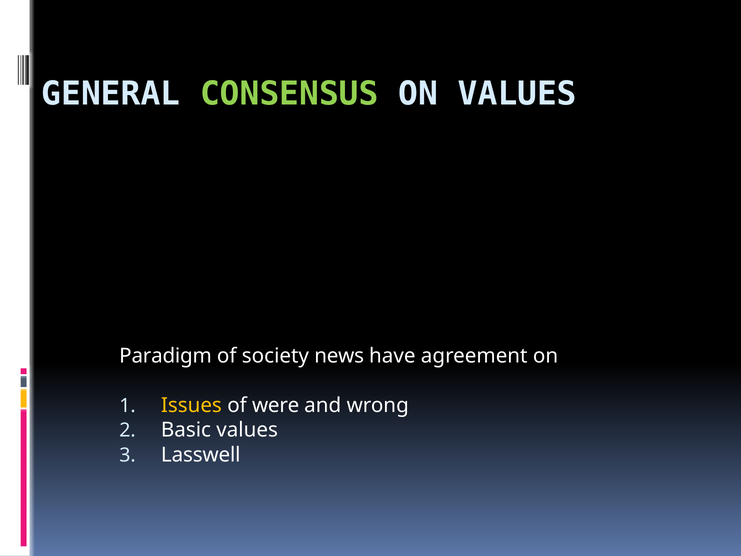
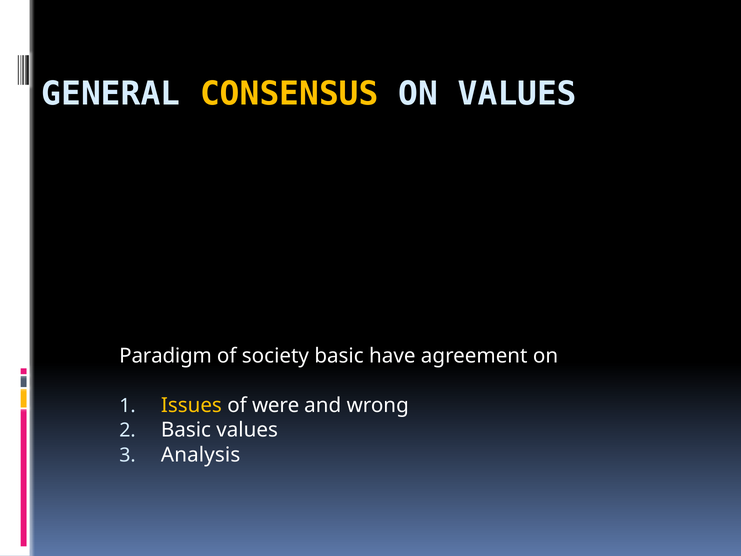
CONSENSUS colour: light green -> yellow
society news: news -> basic
Lasswell: Lasswell -> Analysis
